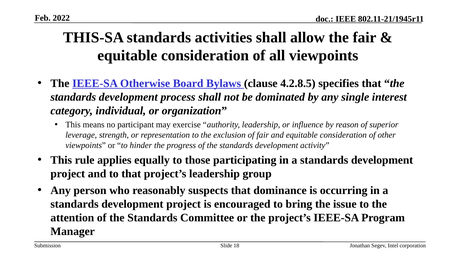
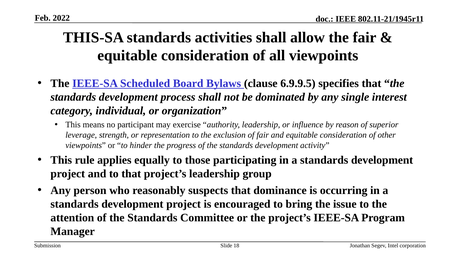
Otherwise: Otherwise -> Scheduled
4.2.8.5: 4.2.8.5 -> 6.9.9.5
